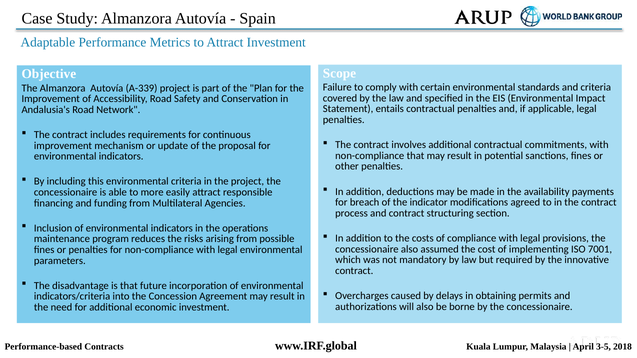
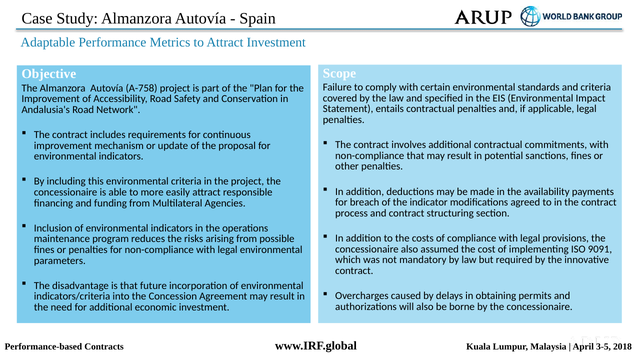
A-339: A-339 -> A-758
7001: 7001 -> 9091
